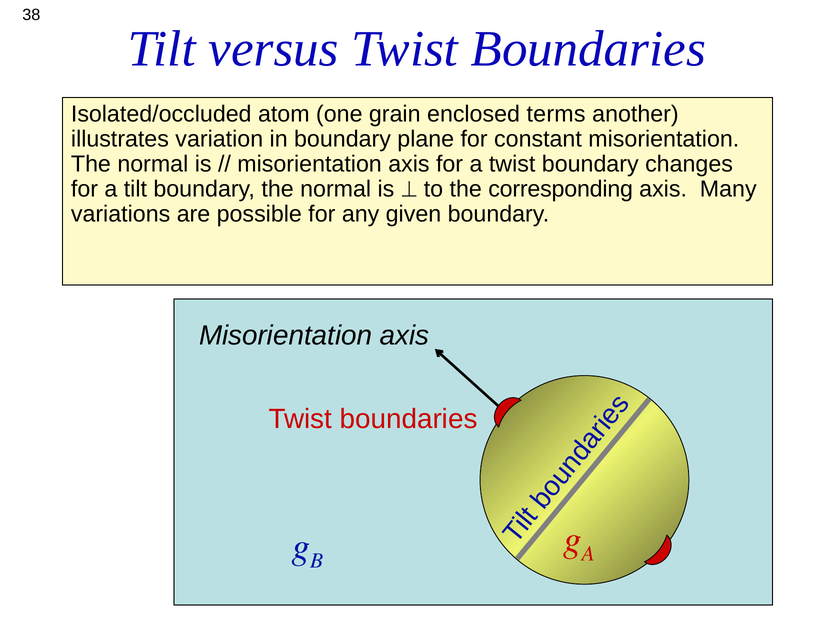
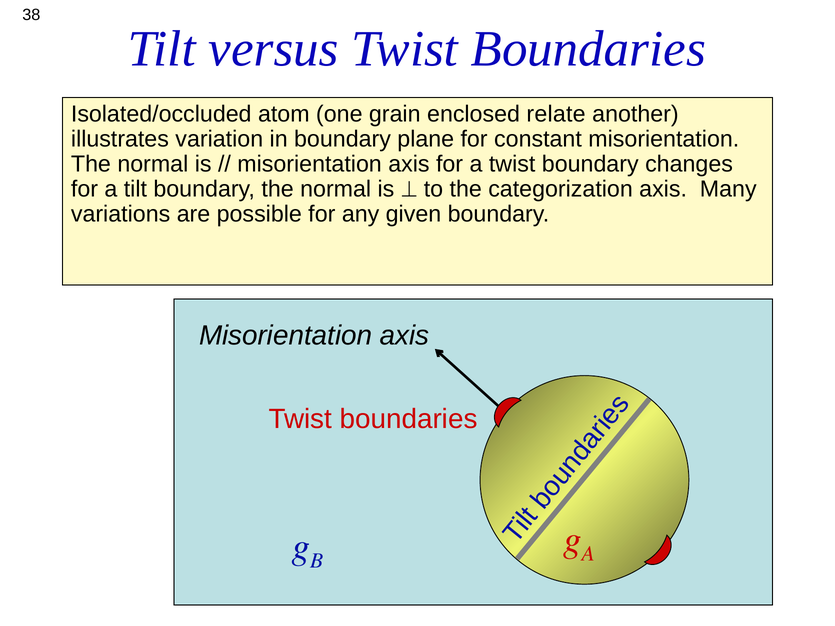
terms: terms -> relate
corresponding: corresponding -> categorization
